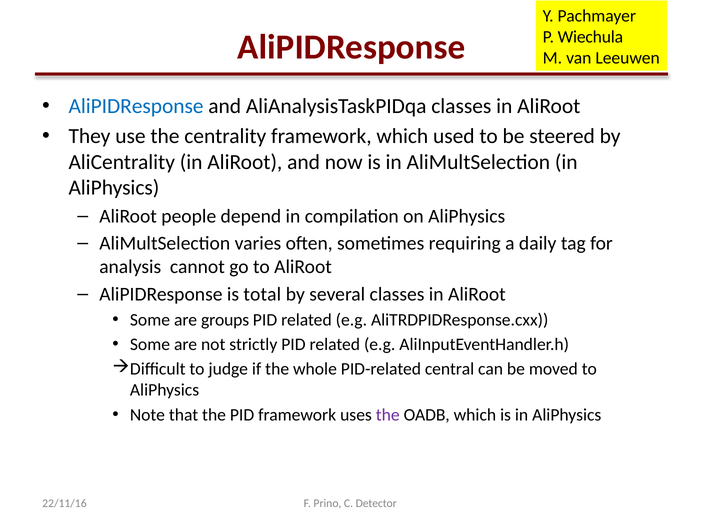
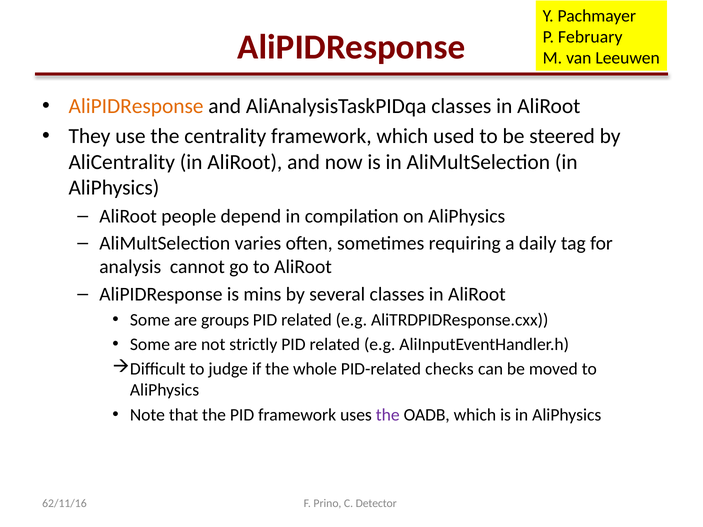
Wiechula: Wiechula -> February
AliPIDResponse at (136, 106) colour: blue -> orange
total: total -> mins
central: central -> checks
22/11/16: 22/11/16 -> 62/11/16
